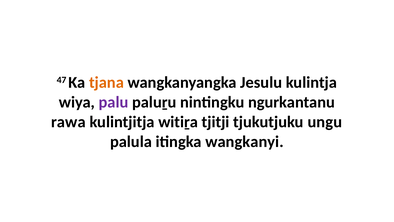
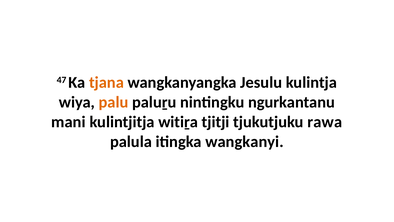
palu colour: purple -> orange
rawa: rawa -> mani
ungu: ungu -> rawa
